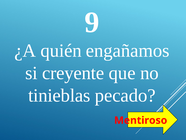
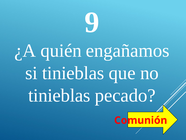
si creyente: creyente -> tinieblas
Mentiroso: Mentiroso -> Comunión
